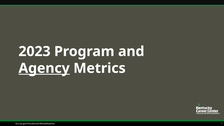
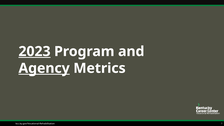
2023 underline: none -> present
